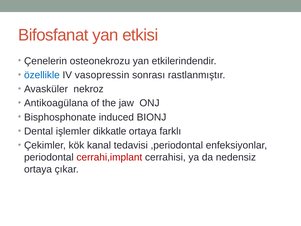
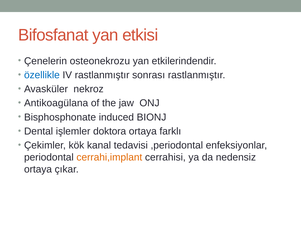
IV vasopressin: vasopressin -> rastlanmıştır
dikkatle: dikkatle -> doktora
cerrahi,implant colour: red -> orange
